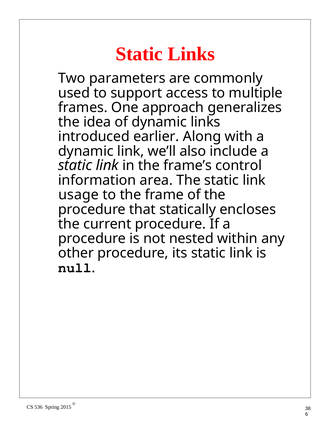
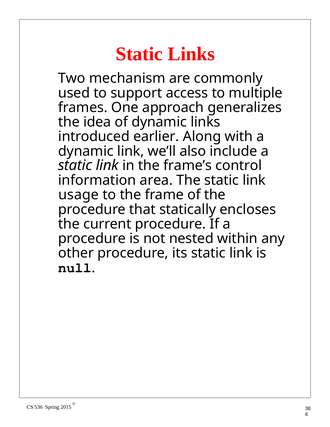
parameters: parameters -> mechanism
